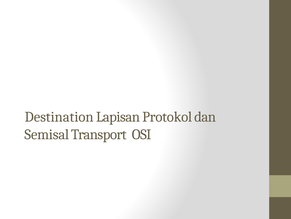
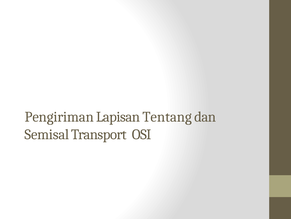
Destination: Destination -> Pengiriman
Protokol: Protokol -> Tentang
